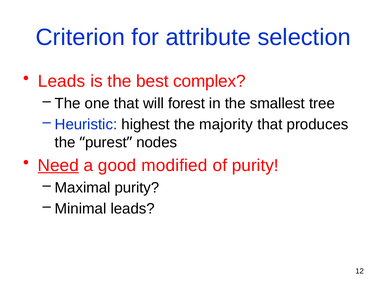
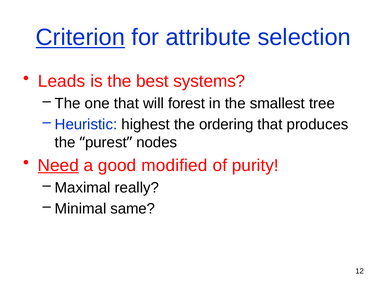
Criterion underline: none -> present
complex: complex -> systems
majority: majority -> ordering
Maximal purity: purity -> really
Minimal leads: leads -> same
